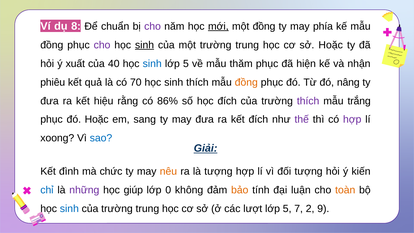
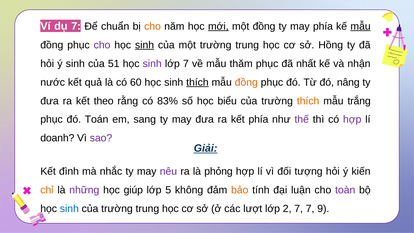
dụ 8: 8 -> 7
cho at (153, 26) colour: purple -> orange
mẫu at (361, 26) underline: none -> present
sở Hoặc: Hoặc -> Hồng
ý xuất: xuất -> sinh
40: 40 -> 51
sinh at (152, 64) colour: blue -> purple
5 at (186, 64): 5 -> 7
hiện: hiện -> nhất
phiêu: phiêu -> nước
70: 70 -> 60
thích at (197, 82) underline: none -> present
hiệu: hiệu -> theo
86%: 86% -> 83%
học đích: đích -> biểu
thích at (308, 101) colour: purple -> orange
đó Hoặc: Hoặc -> Toán
kết đích: đích -> phía
xoong: xoong -> doanh
sao colour: blue -> purple
chức: chức -> nhắc
nêu colour: orange -> purple
là tượng: tượng -> phỏng
chỉ colour: blue -> orange
0: 0 -> 5
toàn colour: orange -> purple
5 at (287, 209): 5 -> 2
7 2: 2 -> 7
